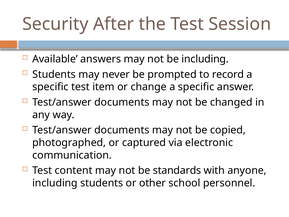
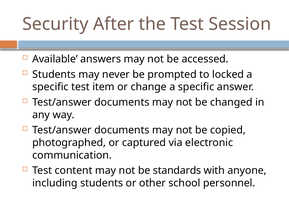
be including: including -> accessed
record: record -> locked
